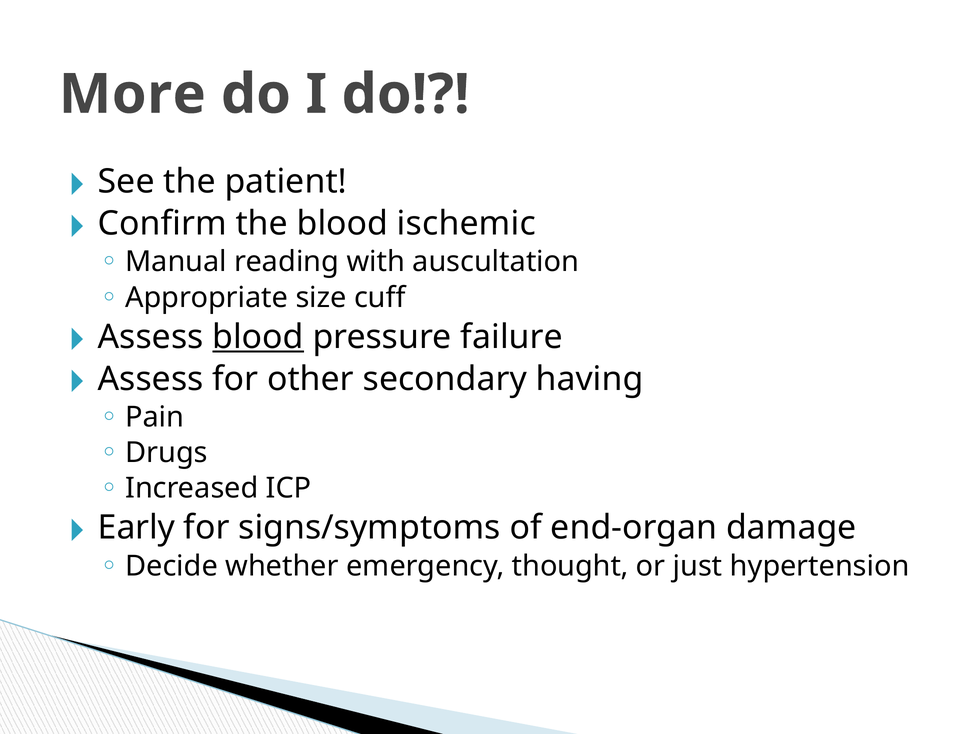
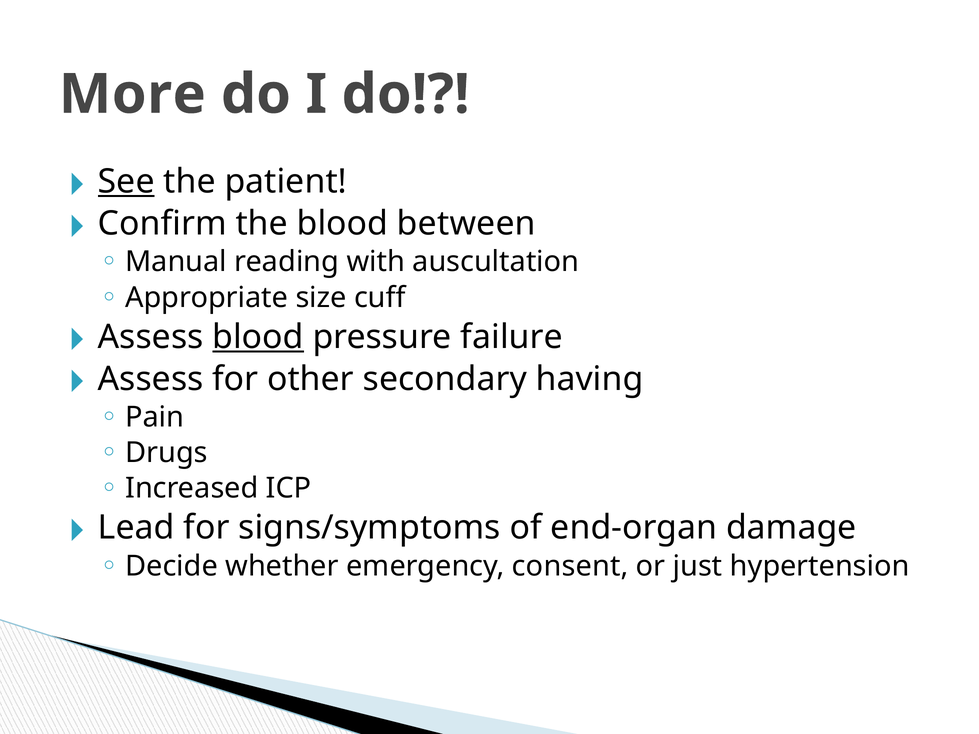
See underline: none -> present
ischemic: ischemic -> between
Early: Early -> Lead
thought: thought -> consent
